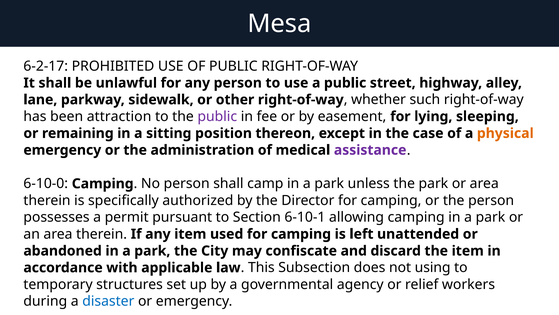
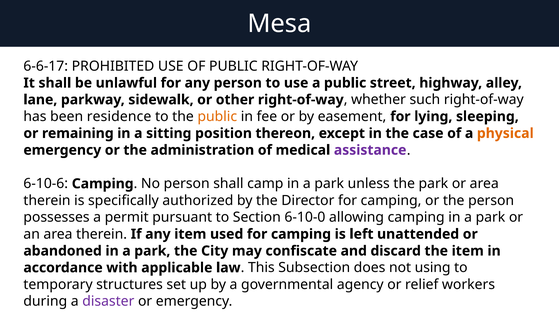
6-2-17: 6-2-17 -> 6-6-17
attraction: attraction -> residence
public at (217, 116) colour: purple -> orange
6-10-0: 6-10-0 -> 6-10-6
6-10-1: 6-10-1 -> 6-10-0
disaster colour: blue -> purple
